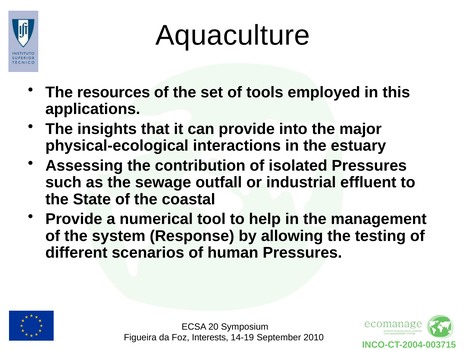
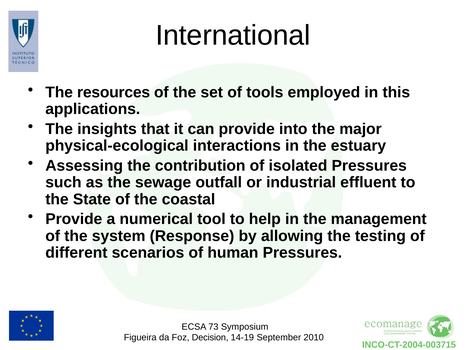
Aquaculture: Aquaculture -> International
20: 20 -> 73
Interests: Interests -> Decision
